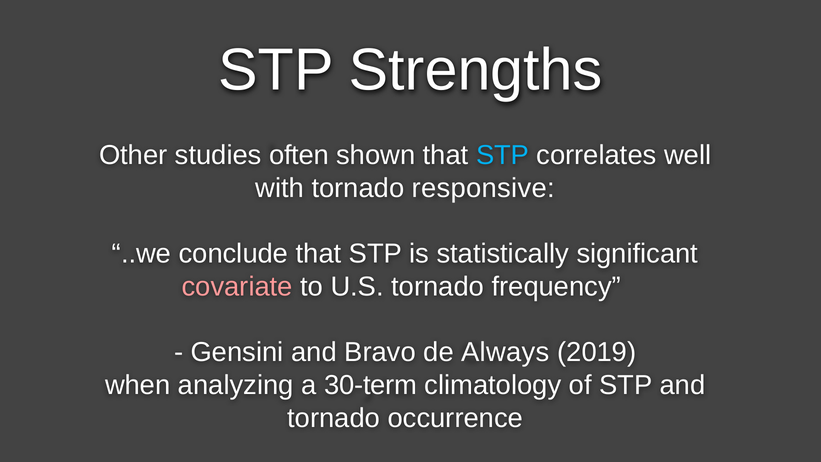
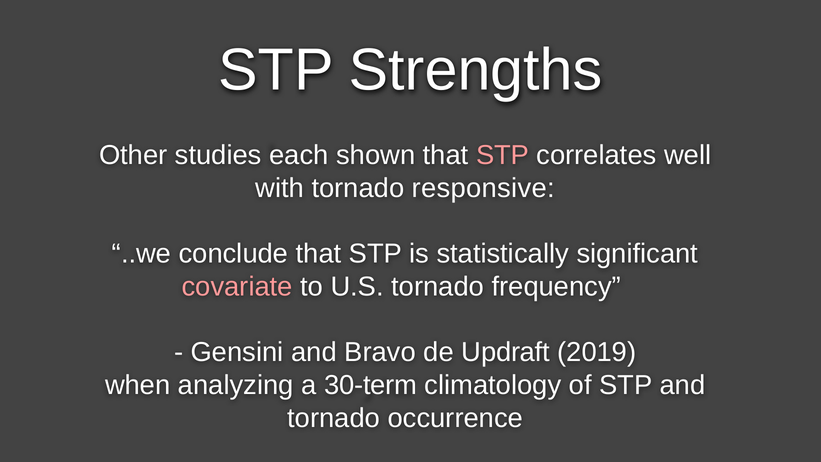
often: often -> each
STP at (503, 155) colour: light blue -> pink
Always: Always -> Updraft
